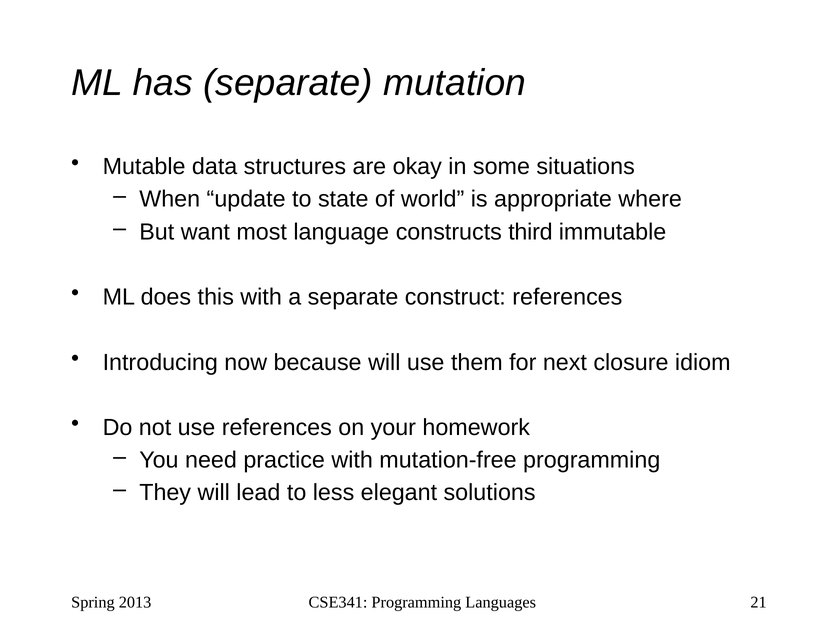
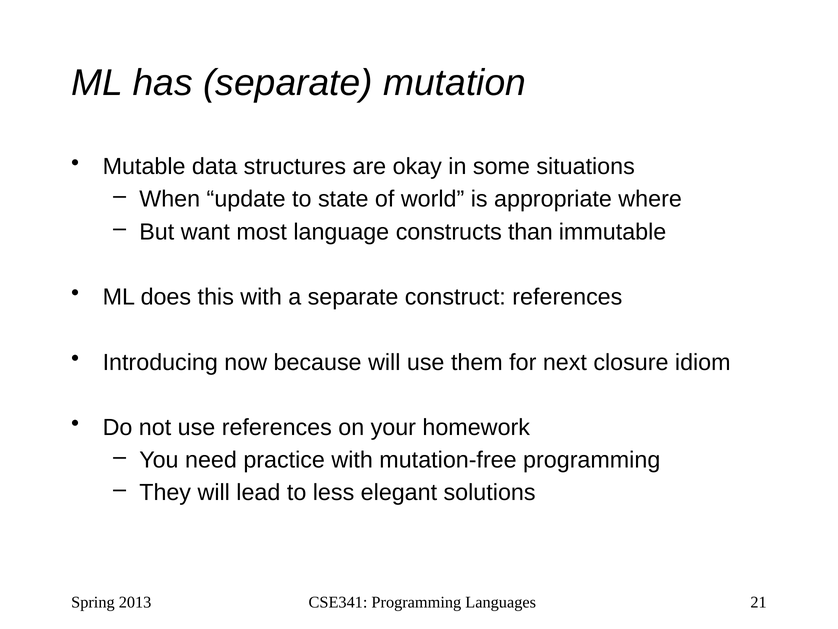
third: third -> than
